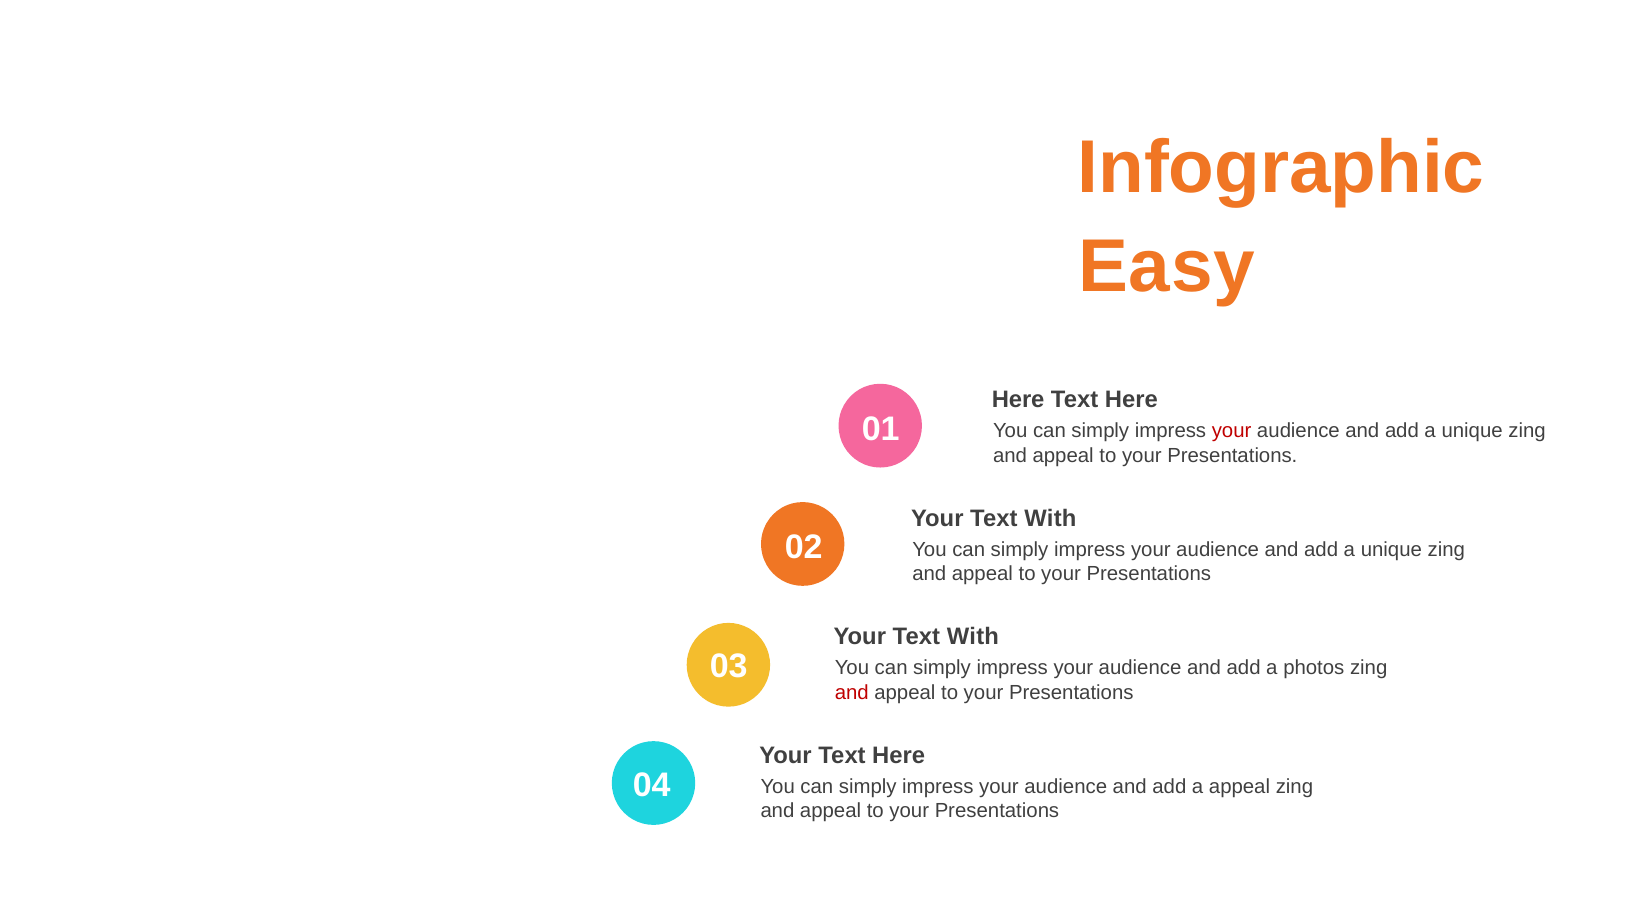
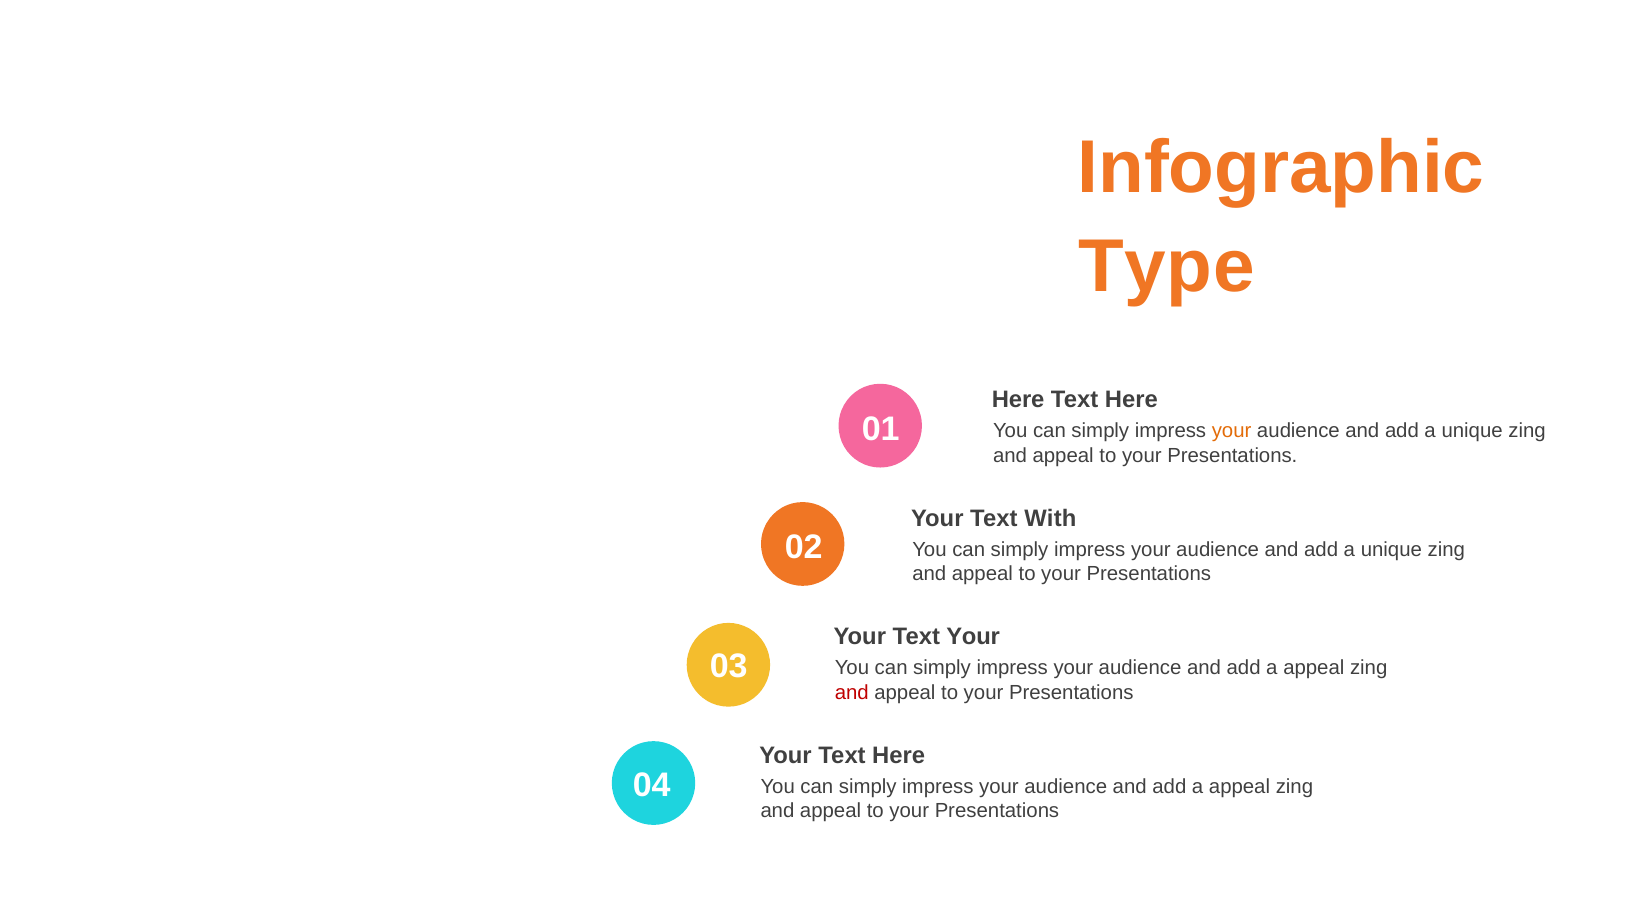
Easy: Easy -> Type
your at (1232, 431) colour: red -> orange
With at (973, 637): With -> Your
photos at (1314, 668): photos -> appeal
